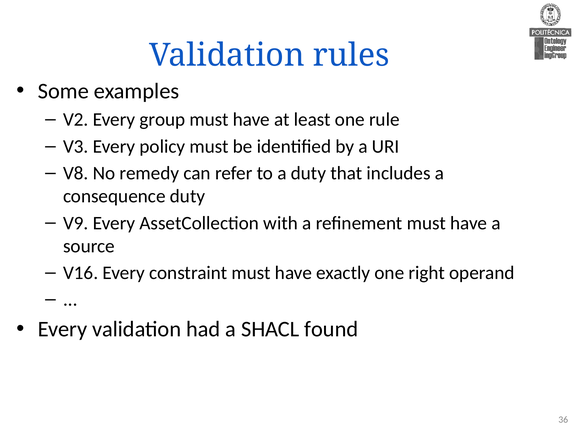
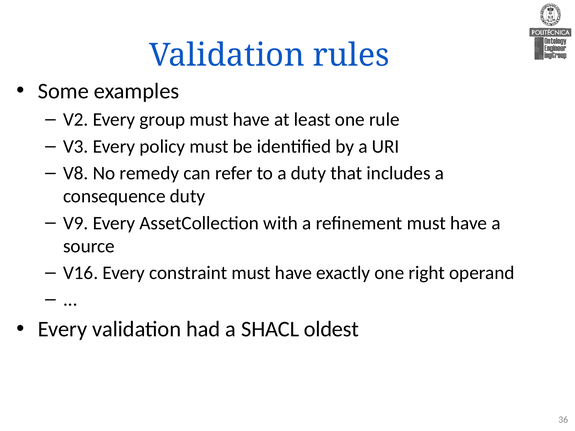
found: found -> oldest
